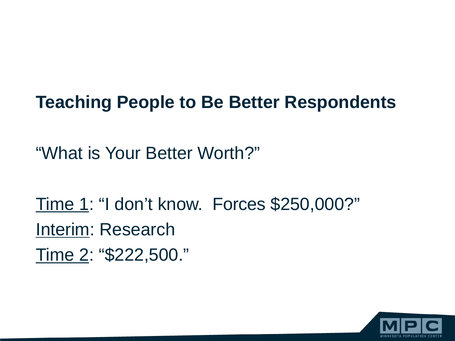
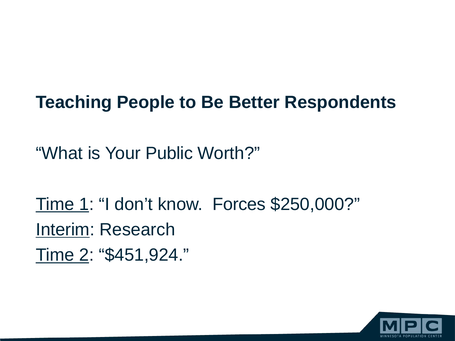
Your Better: Better -> Public
$222,500: $222,500 -> $451,924
